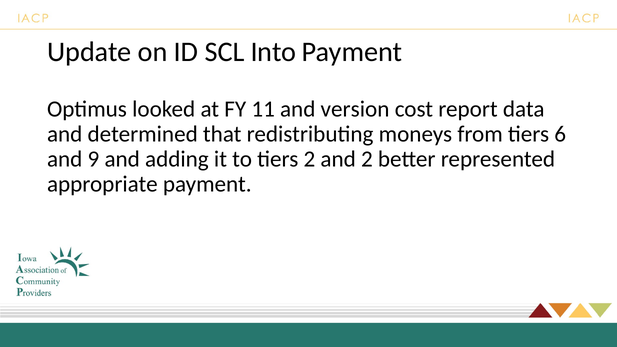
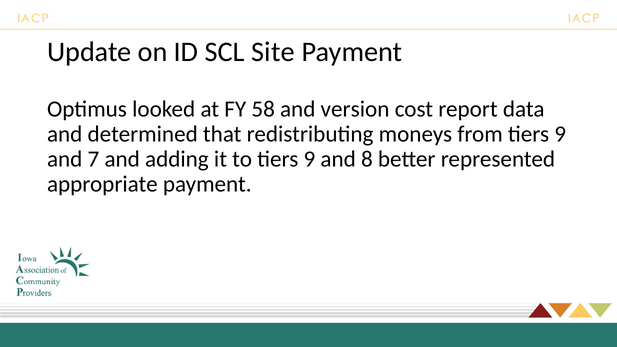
Into: Into -> Site
11: 11 -> 58
from tiers 6: 6 -> 9
9: 9 -> 7
to tiers 2: 2 -> 9
and 2: 2 -> 8
